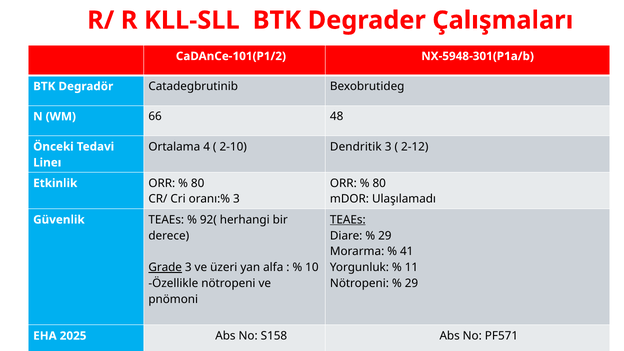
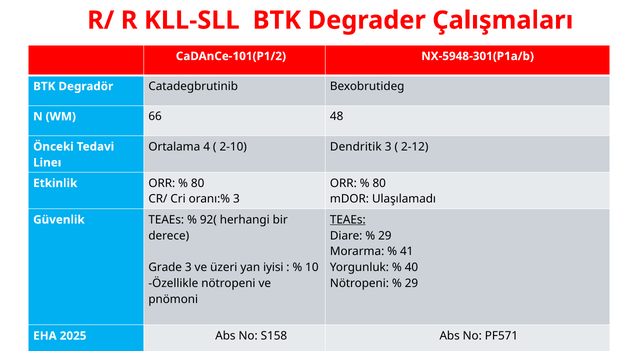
Grade underline: present -> none
alfa: alfa -> iyisi
11: 11 -> 40
